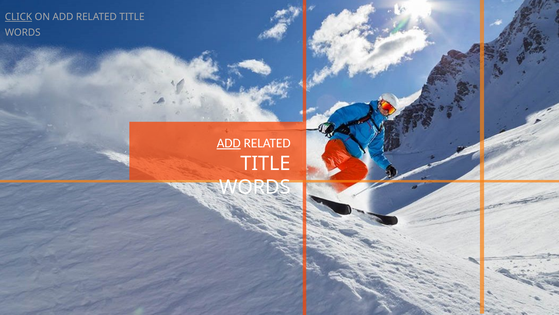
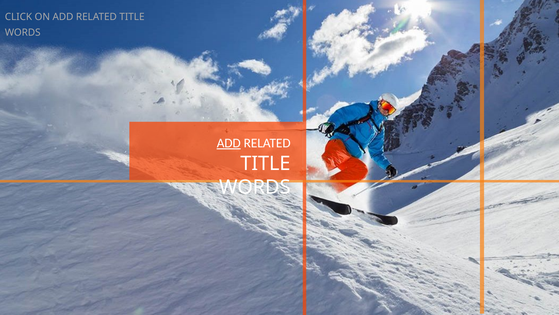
CLICK underline: present -> none
